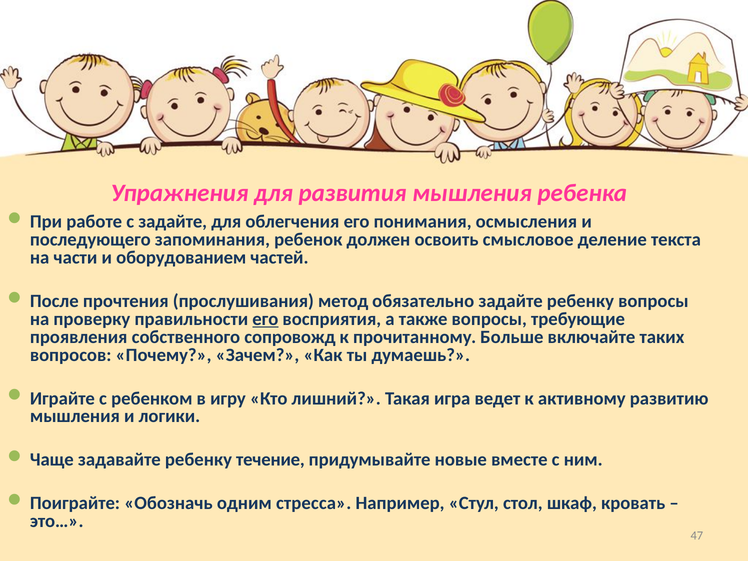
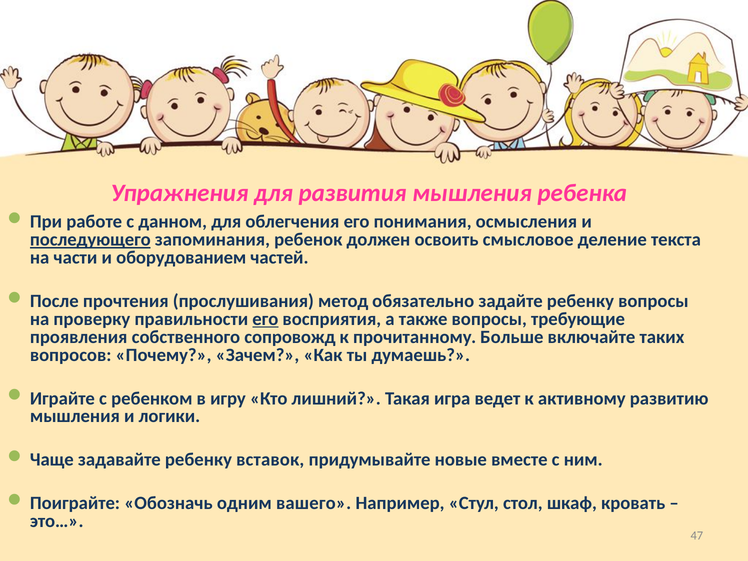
с задайте: задайте -> данном
последующего underline: none -> present
течение: течение -> вставок
стресса: стресса -> вашего
